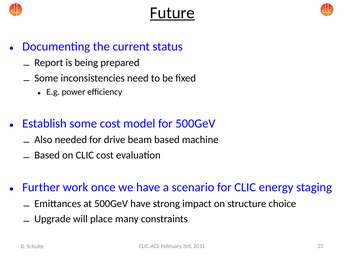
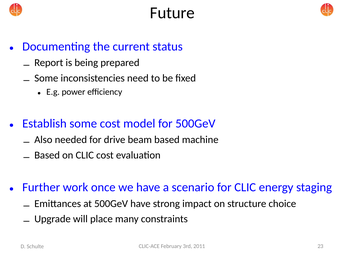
Future underline: present -> none
